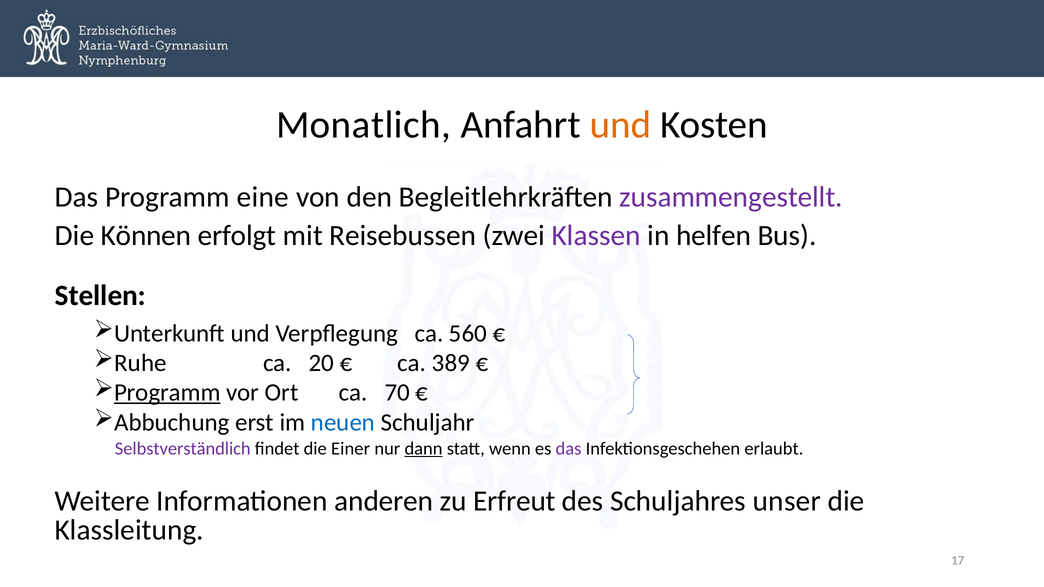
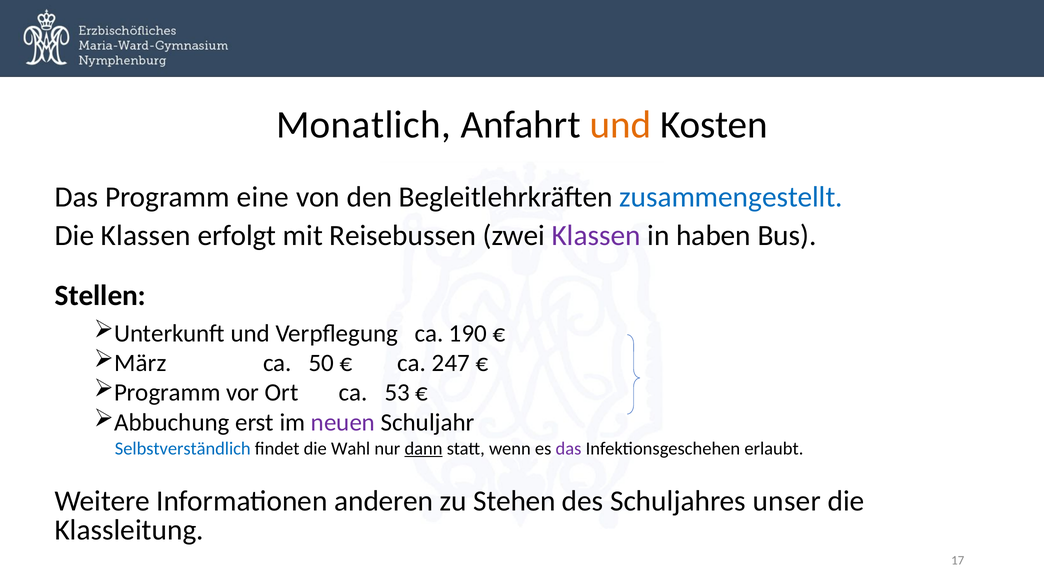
zusammengestellt colour: purple -> blue
Die Können: Können -> Klassen
helfen: helfen -> haben
560: 560 -> 190
Ruhe: Ruhe -> März
20: 20 -> 50
389: 389 -> 247
Programm at (167, 393) underline: present -> none
70: 70 -> 53
neuen colour: blue -> purple
Selbstverständlich colour: purple -> blue
Einer: Einer -> Wahl
Erfreut: Erfreut -> Stehen
